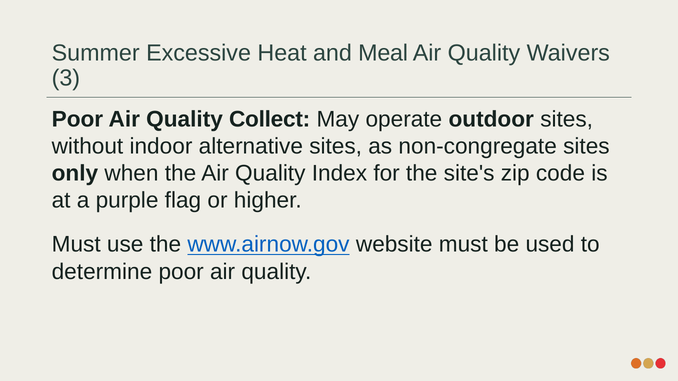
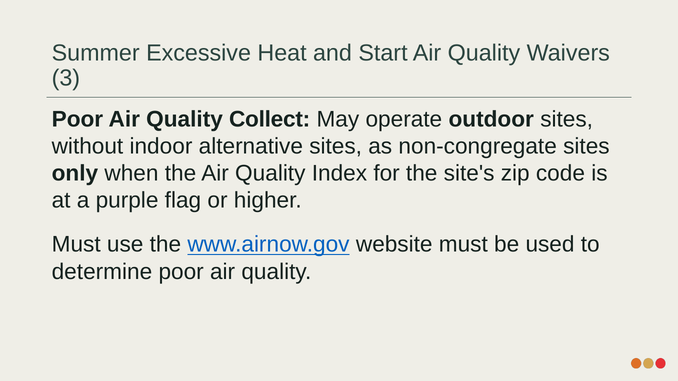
Meal: Meal -> Start
